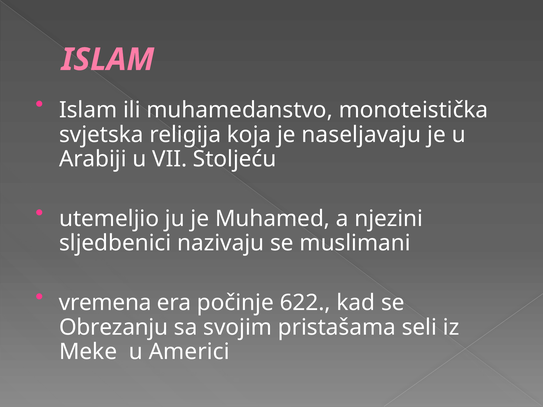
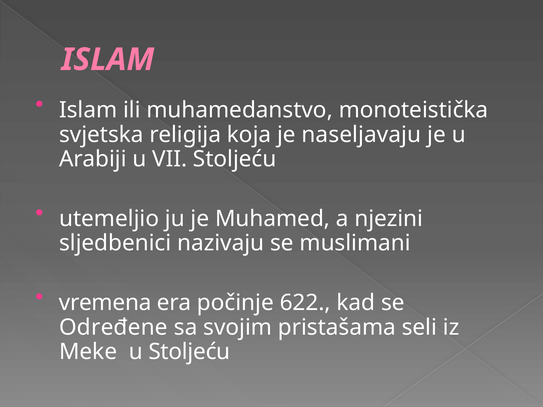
Obrezanju: Obrezanju -> Određene
u Americi: Americi -> Stoljeću
